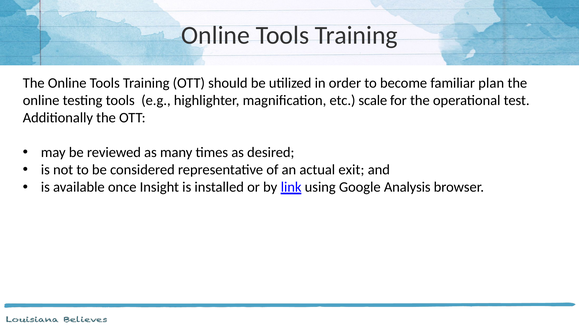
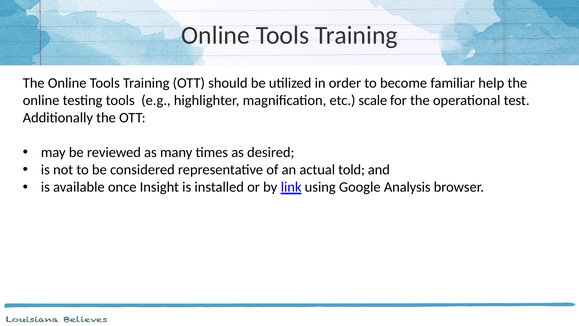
plan: plan -> help
exit: exit -> told
